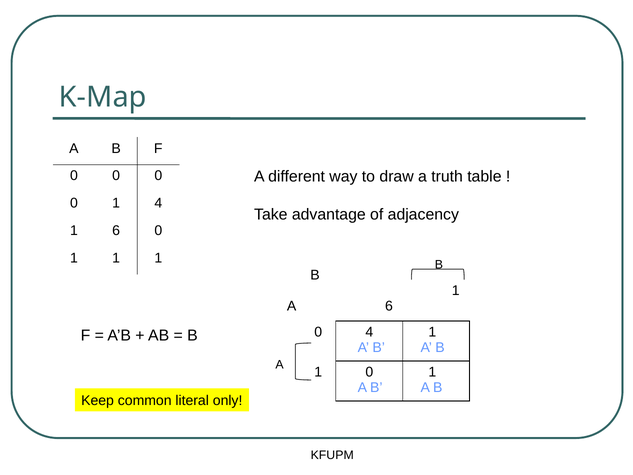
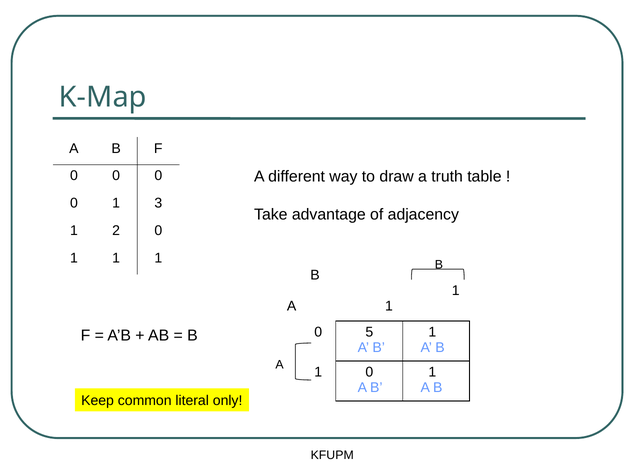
1 4: 4 -> 3
1 6: 6 -> 2
A 6: 6 -> 1
0 4: 4 -> 5
